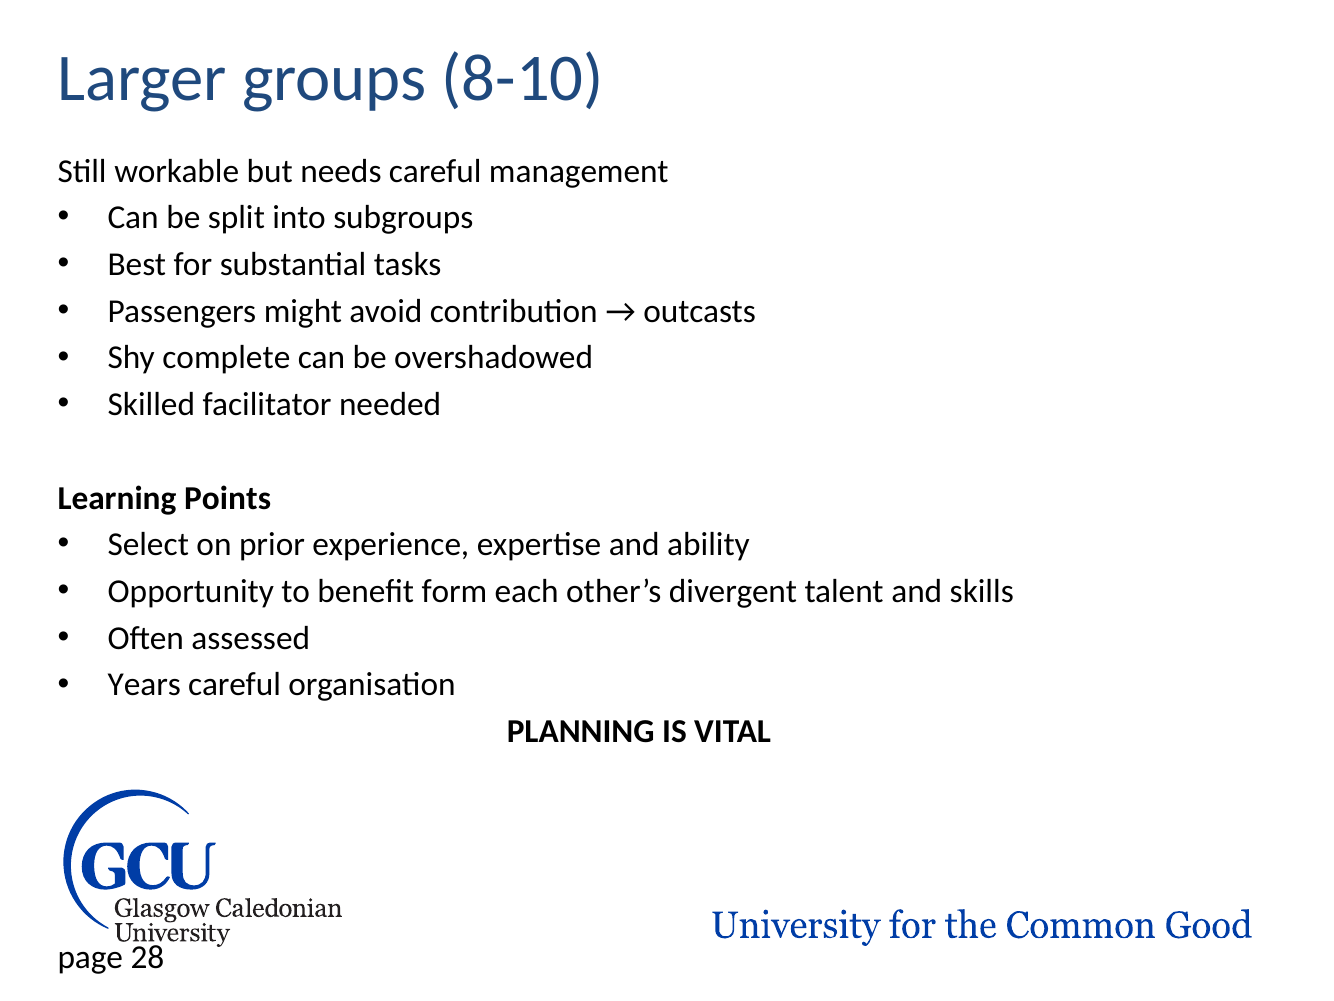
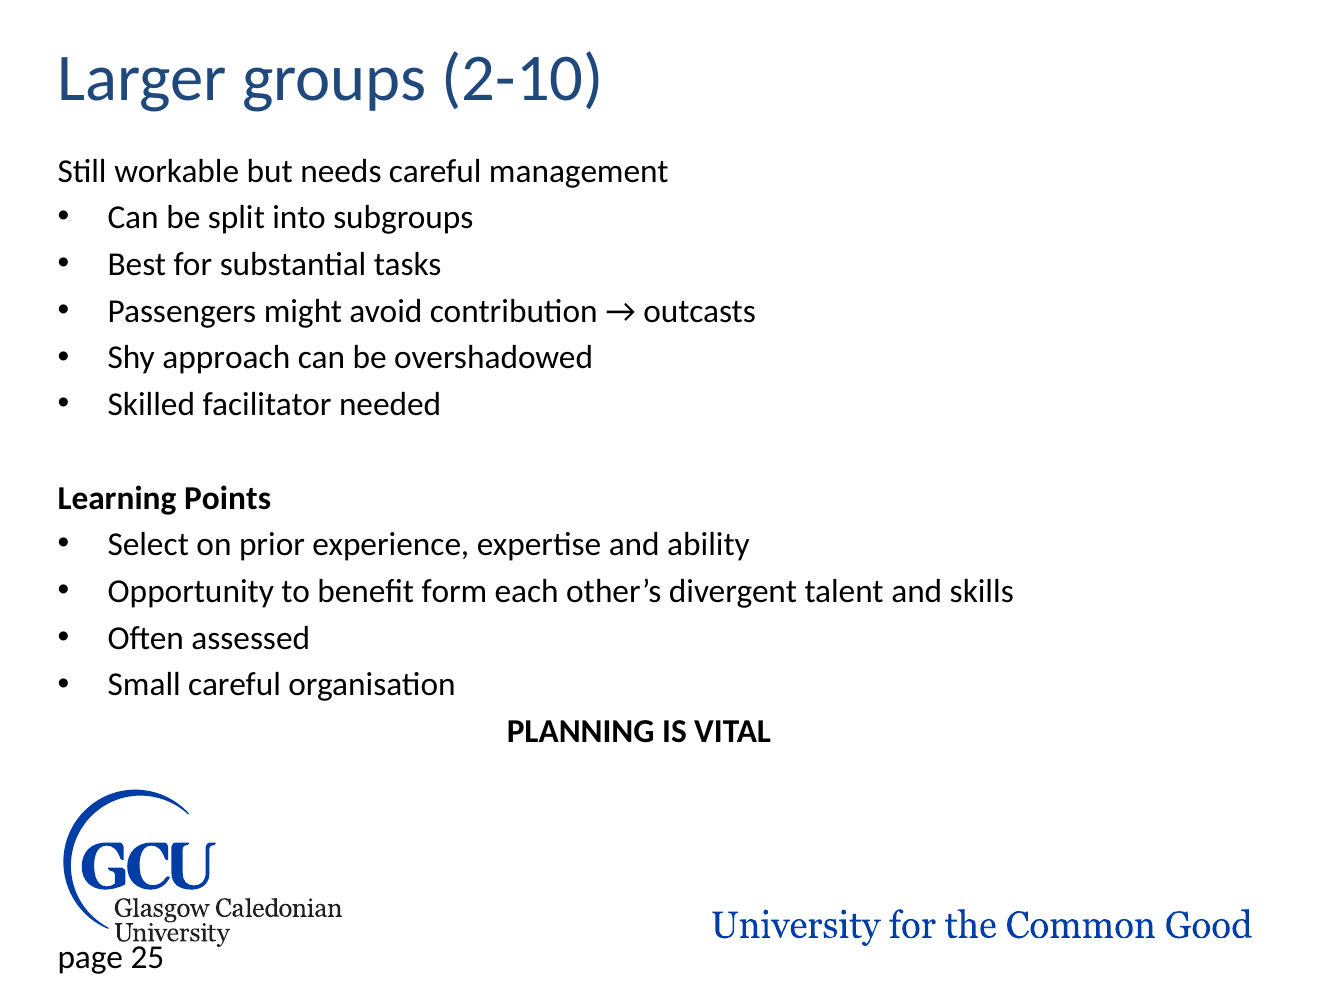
8-10: 8-10 -> 2-10
complete: complete -> approach
Years: Years -> Small
28: 28 -> 25
